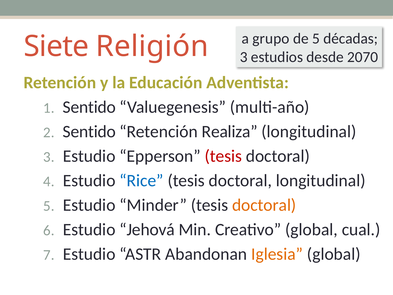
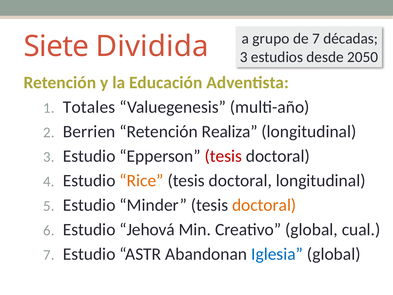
de 5: 5 -> 7
Religión: Religión -> Dividida
2070: 2070 -> 2050
Sentido at (89, 107): Sentido -> Totales
Sentido at (89, 131): Sentido -> Berrien
Rice colour: blue -> orange
Iglesia colour: orange -> blue
